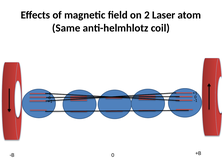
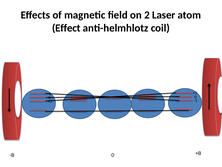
Same: Same -> Effect
